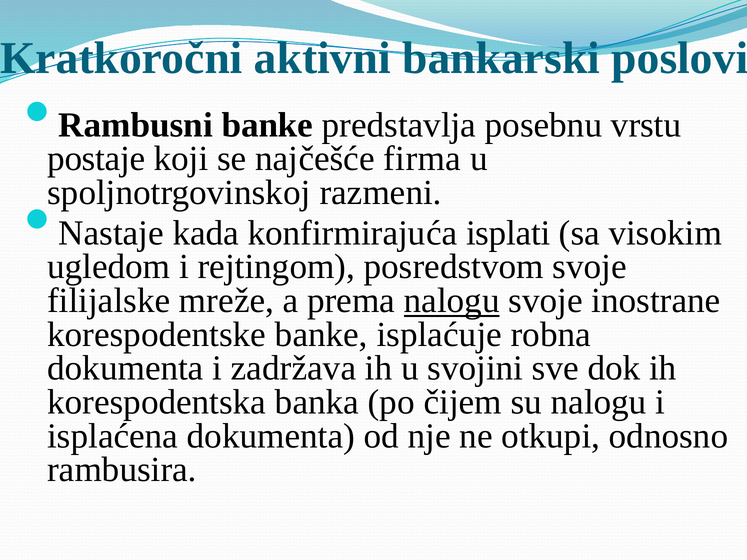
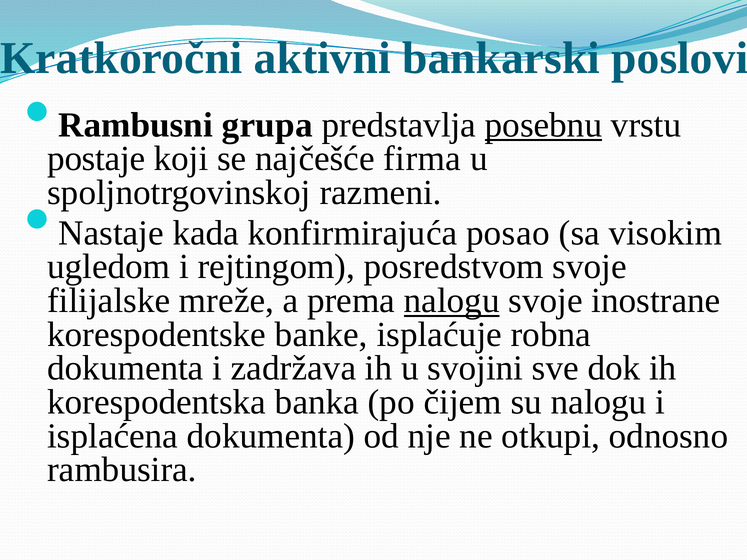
Rambusni banke: banke -> grupa
posebnu underline: none -> present
isplati: isplati -> posao
